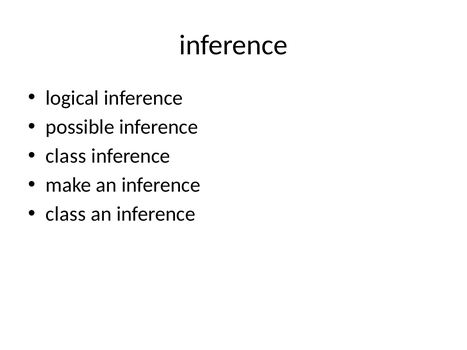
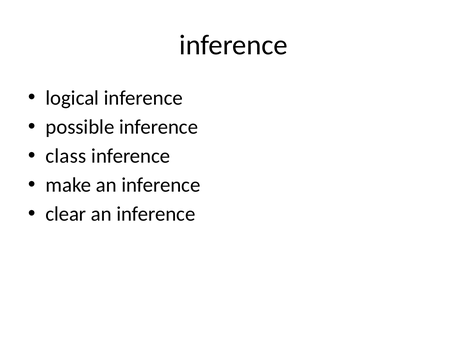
class at (66, 214): class -> clear
